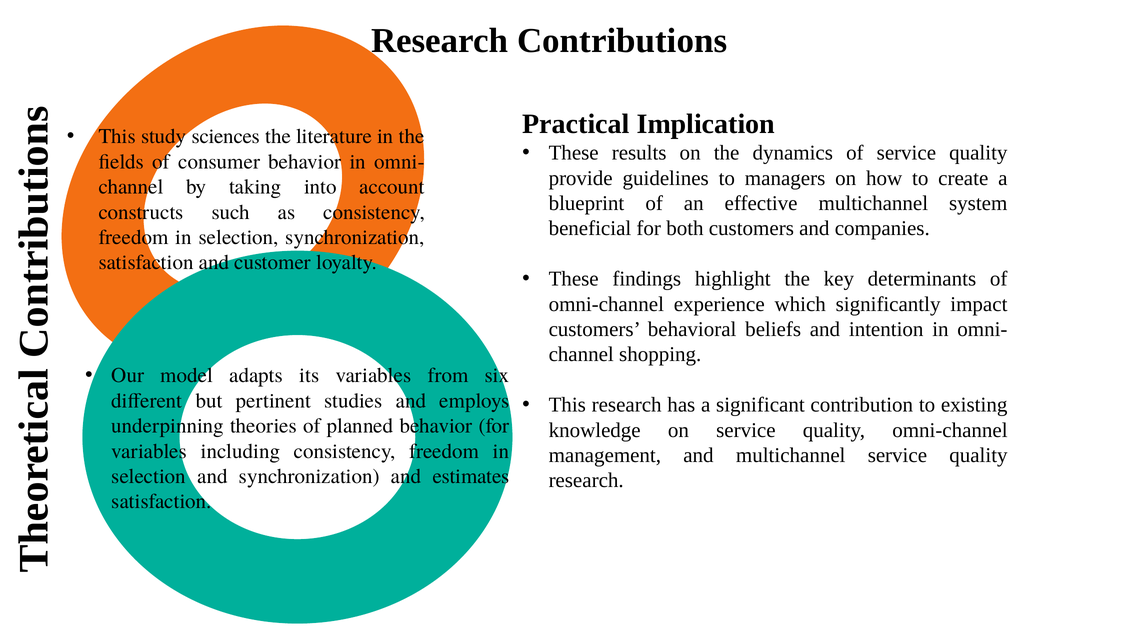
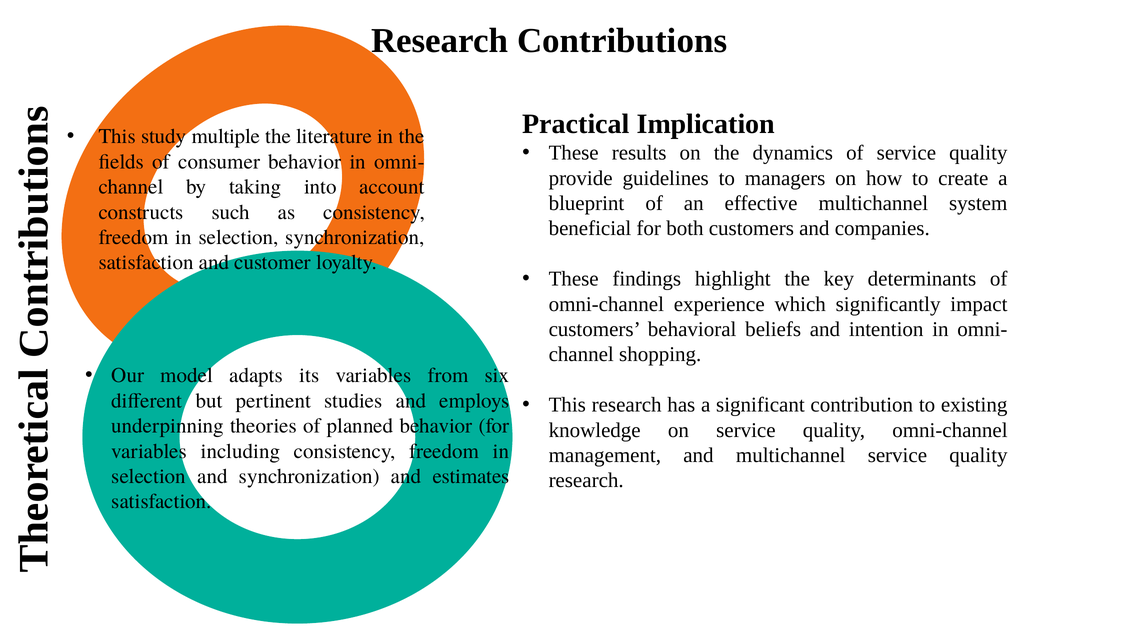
sciences: sciences -> multiple
